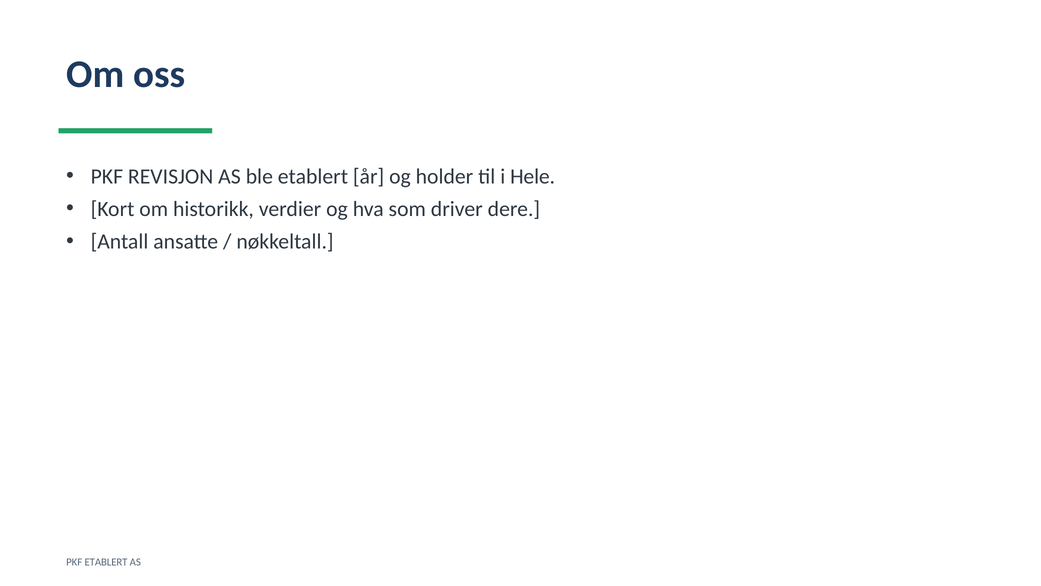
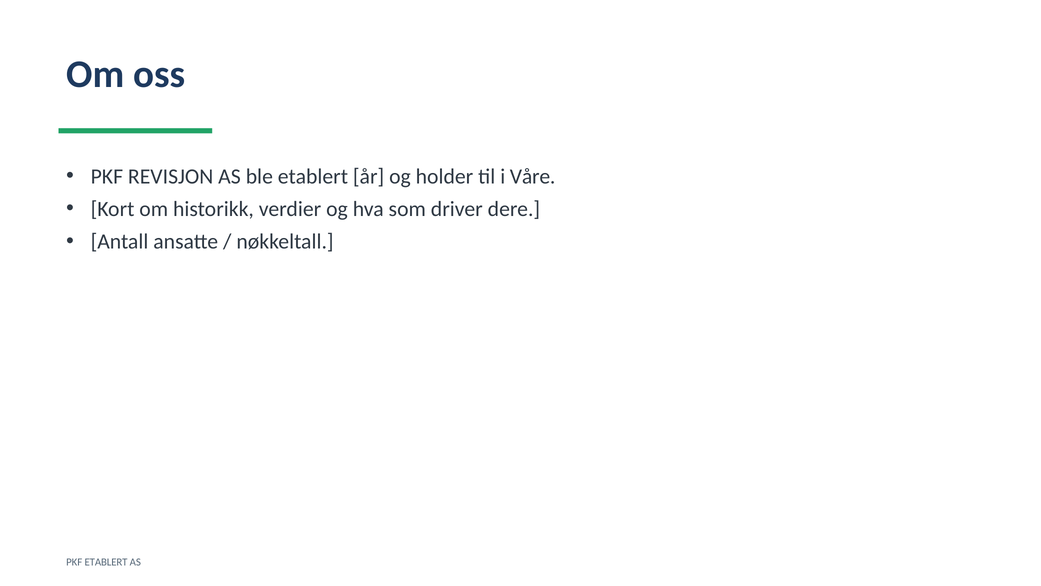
Hele: Hele -> Våre
